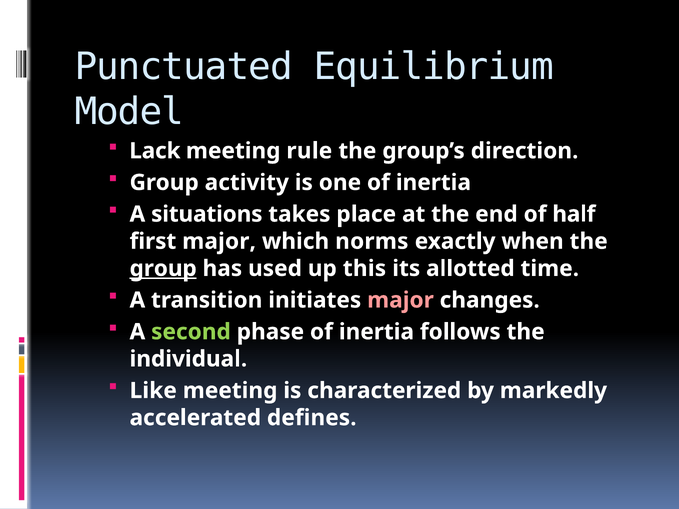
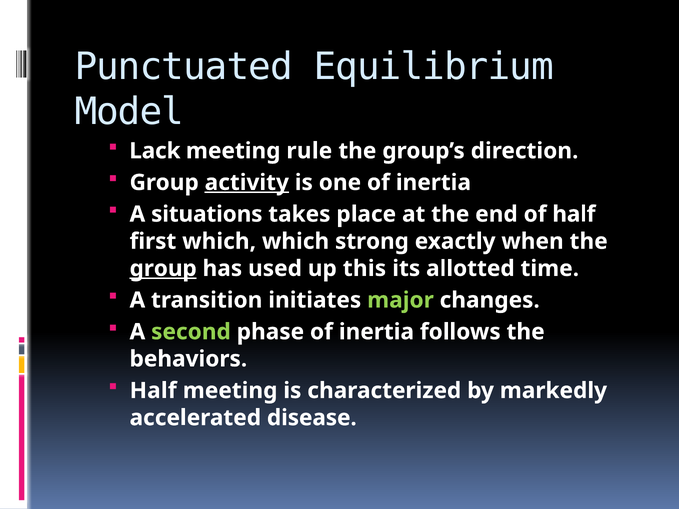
activity underline: none -> present
first major: major -> which
norms: norms -> strong
major at (400, 300) colour: pink -> light green
individual: individual -> behaviors
Like at (153, 391): Like -> Half
defines: defines -> disease
